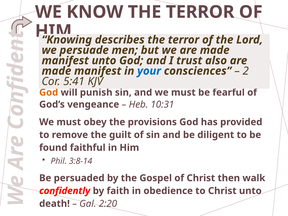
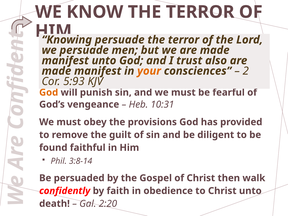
describes at (120, 40): describes -> persuade
your colour: blue -> orange
5:41: 5:41 -> 5:93
